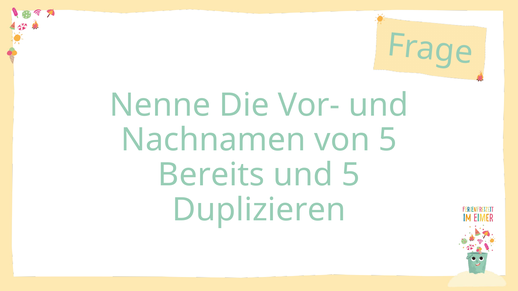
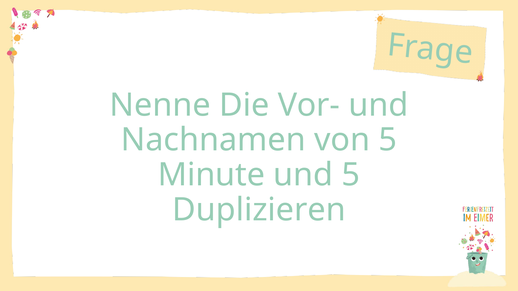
Bereits: Bereits -> Minute
